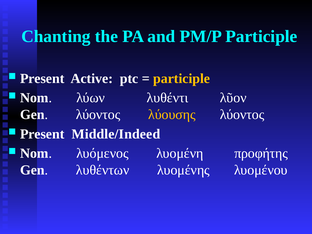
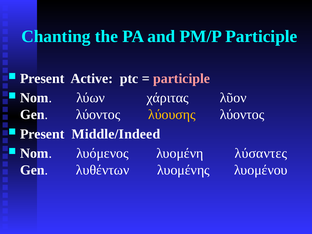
participle at (182, 78) colour: yellow -> pink
λυθέντι: λυθέντι -> χάριτας
προφήτης: προφήτης -> λύσαντες
